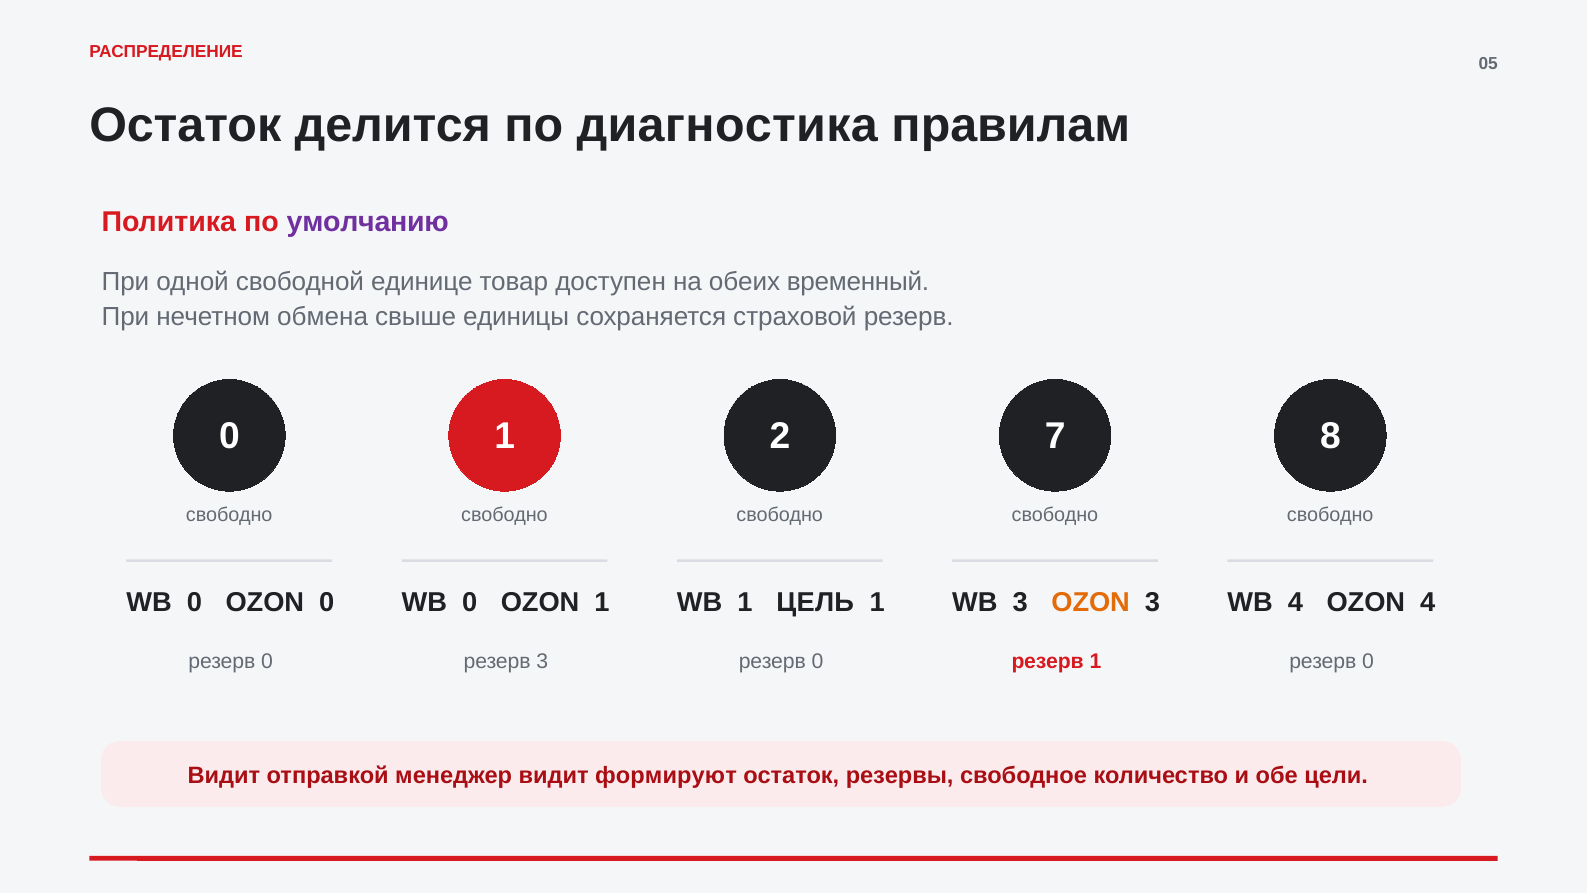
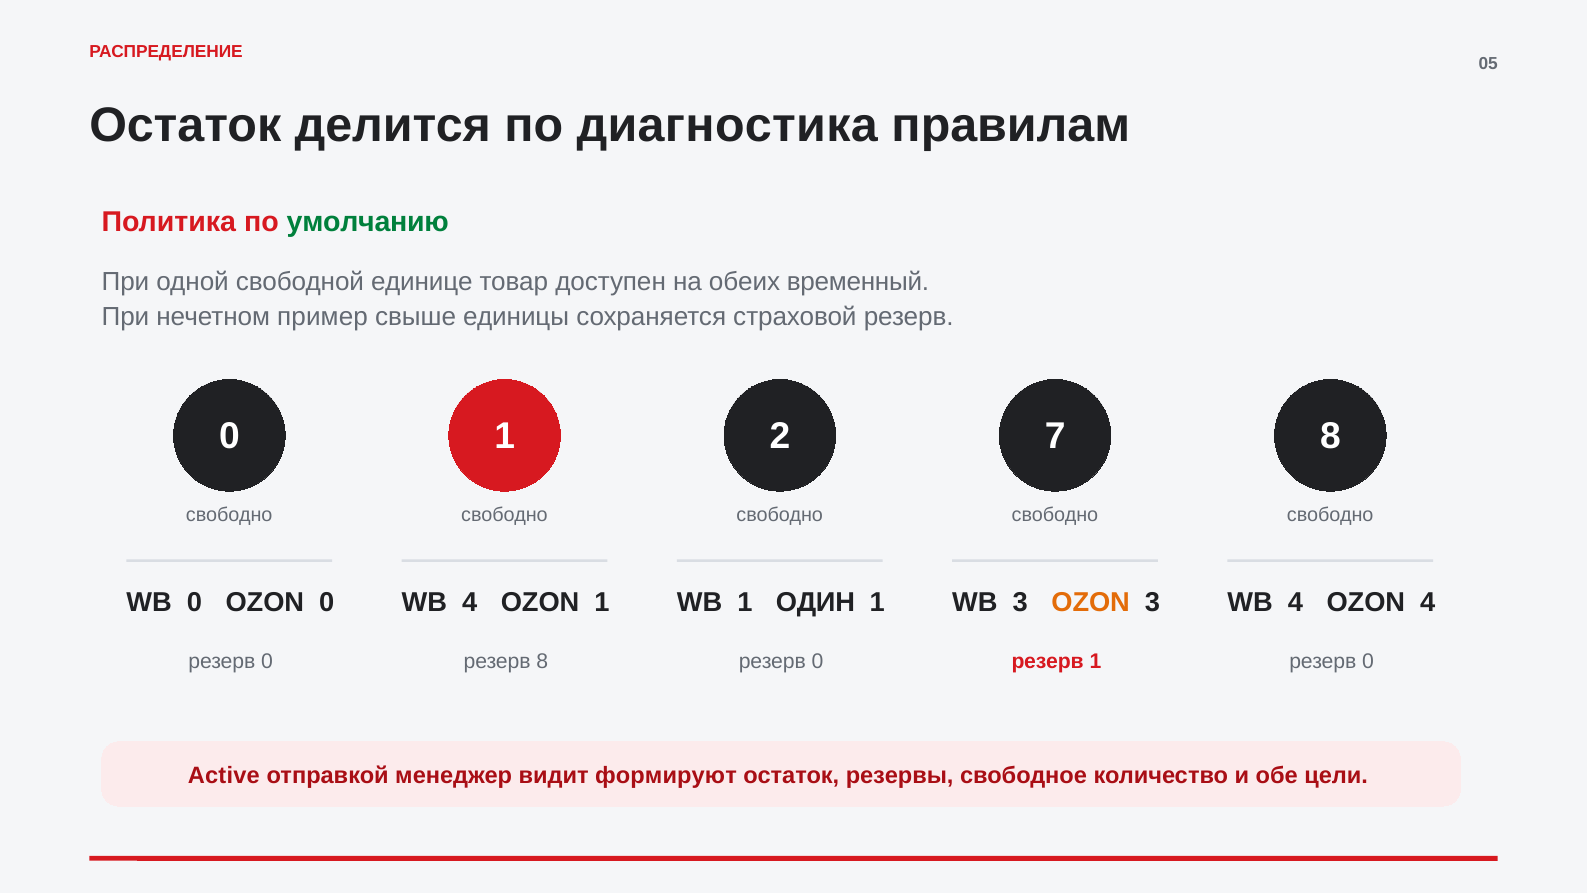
умолчанию colour: purple -> green
обмена: обмена -> пример
0 at (470, 602): 0 -> 4
ЦЕЛЬ: ЦЕЛЬ -> ОДИН
резерв 3: 3 -> 8
Видит at (224, 775): Видит -> Active
